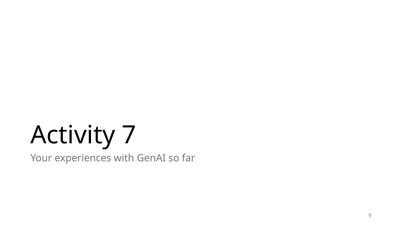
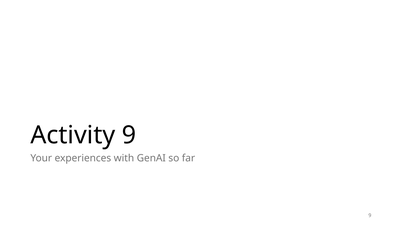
Activity 7: 7 -> 9
